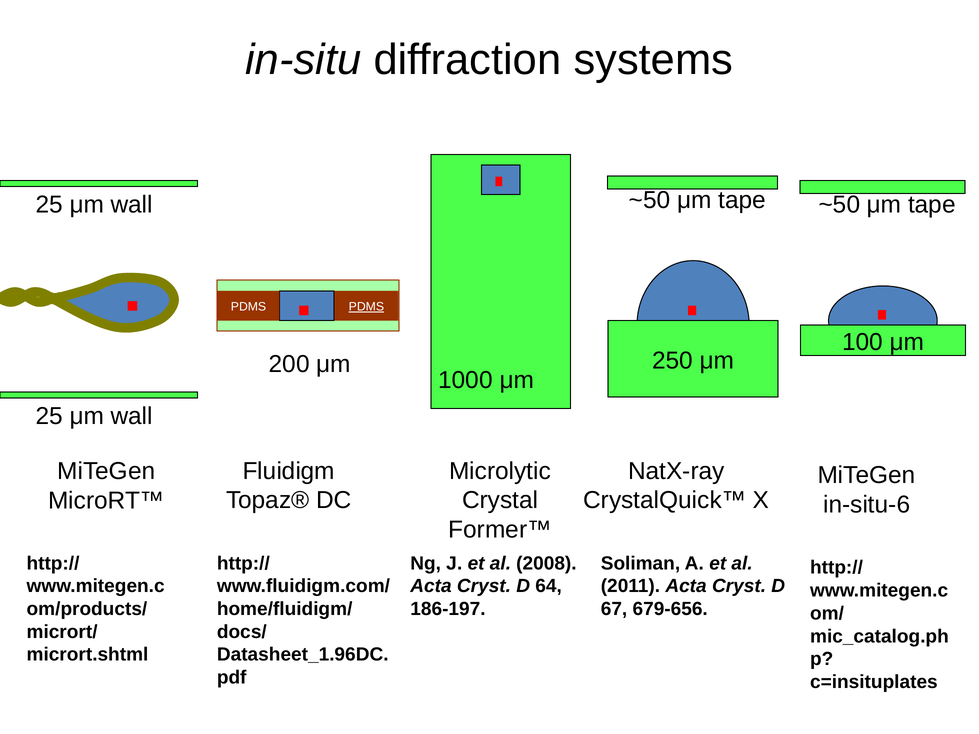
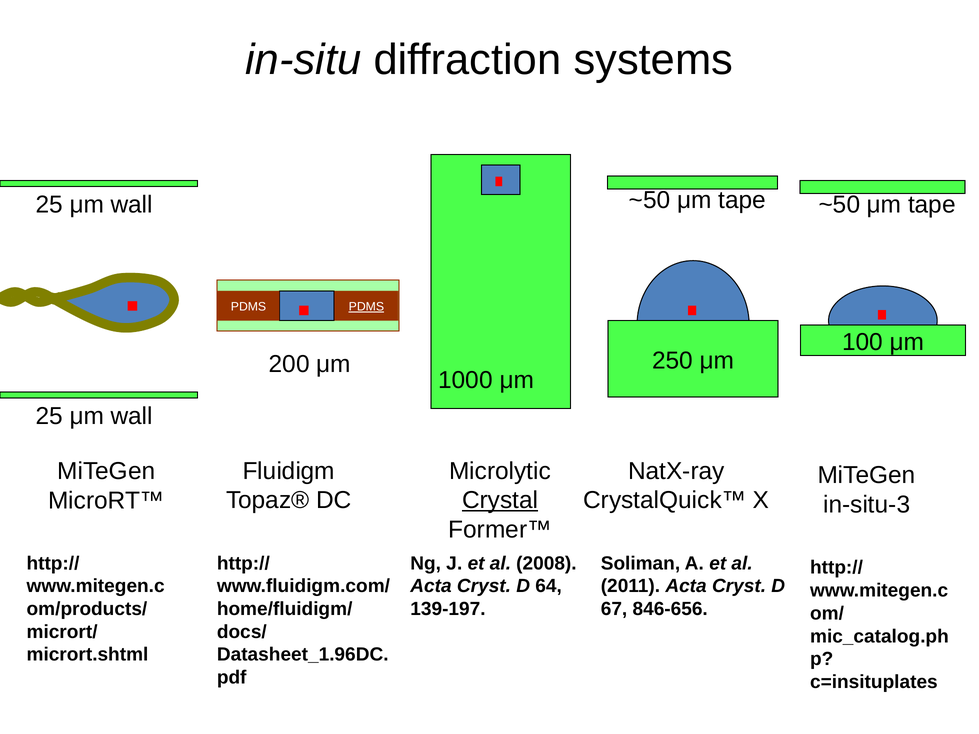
Crystal underline: none -> present
in-situ-6: in-situ-6 -> in-situ-3
186-197: 186-197 -> 139-197
679-656: 679-656 -> 846-656
